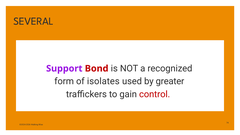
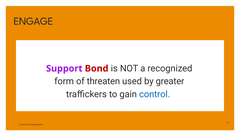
SEVERAL: SEVERAL -> ENGAGE
isolates: isolates -> threaten
control colour: red -> blue
